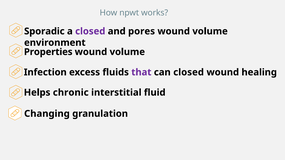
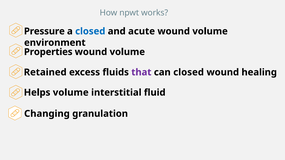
Sporadic: Sporadic -> Pressure
closed at (90, 31) colour: purple -> blue
pores: pores -> acute
Infection: Infection -> Retained
Helps chronic: chronic -> volume
